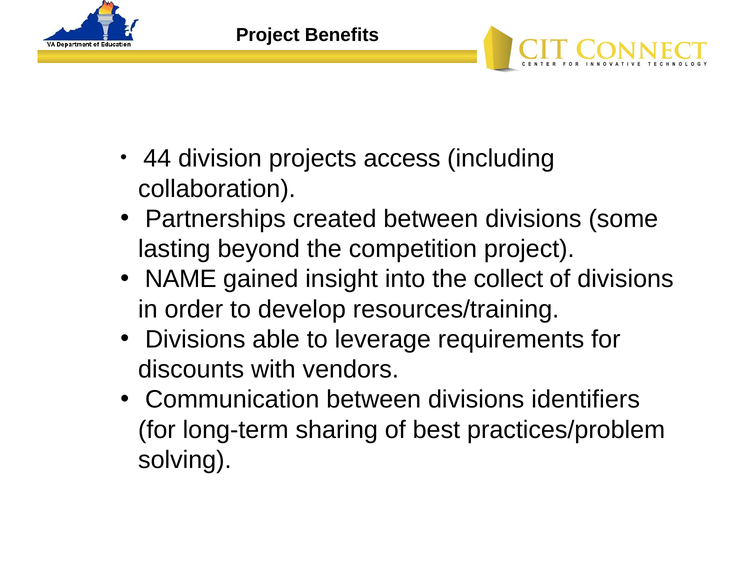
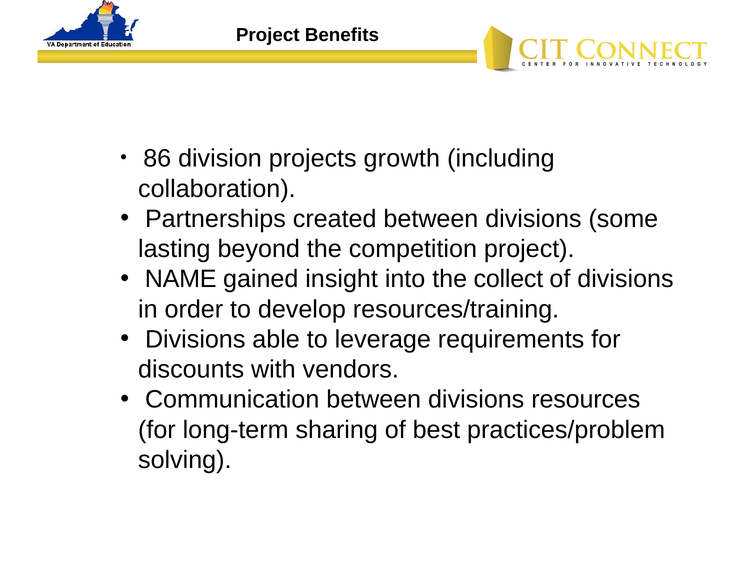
44: 44 -> 86
access: access -> growth
identifiers: identifiers -> resources
